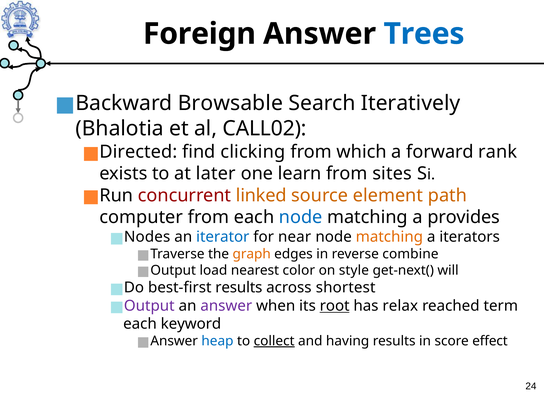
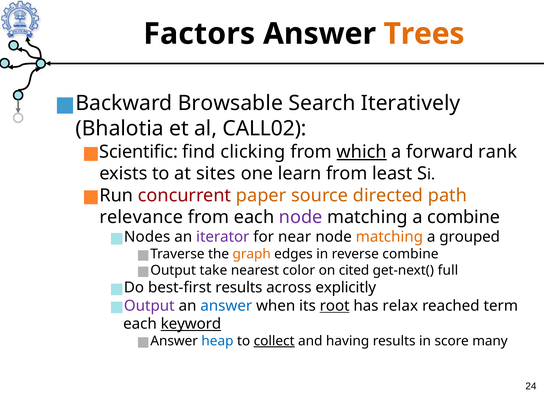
Foreign: Foreign -> Factors
Trees colour: blue -> orange
Directed: Directed -> Scientific
which underline: none -> present
later: later -> sites
sites: sites -> least
linked: linked -> paper
element: element -> directed
computer: computer -> relevance
node at (301, 217) colour: blue -> purple
a provides: provides -> combine
iterator colour: blue -> purple
iterators: iterators -> grouped
load: load -> take
style: style -> cited
will: will -> full
shortest: shortest -> explicitly
answer at (226, 306) colour: purple -> blue
keyword underline: none -> present
effect: effect -> many
